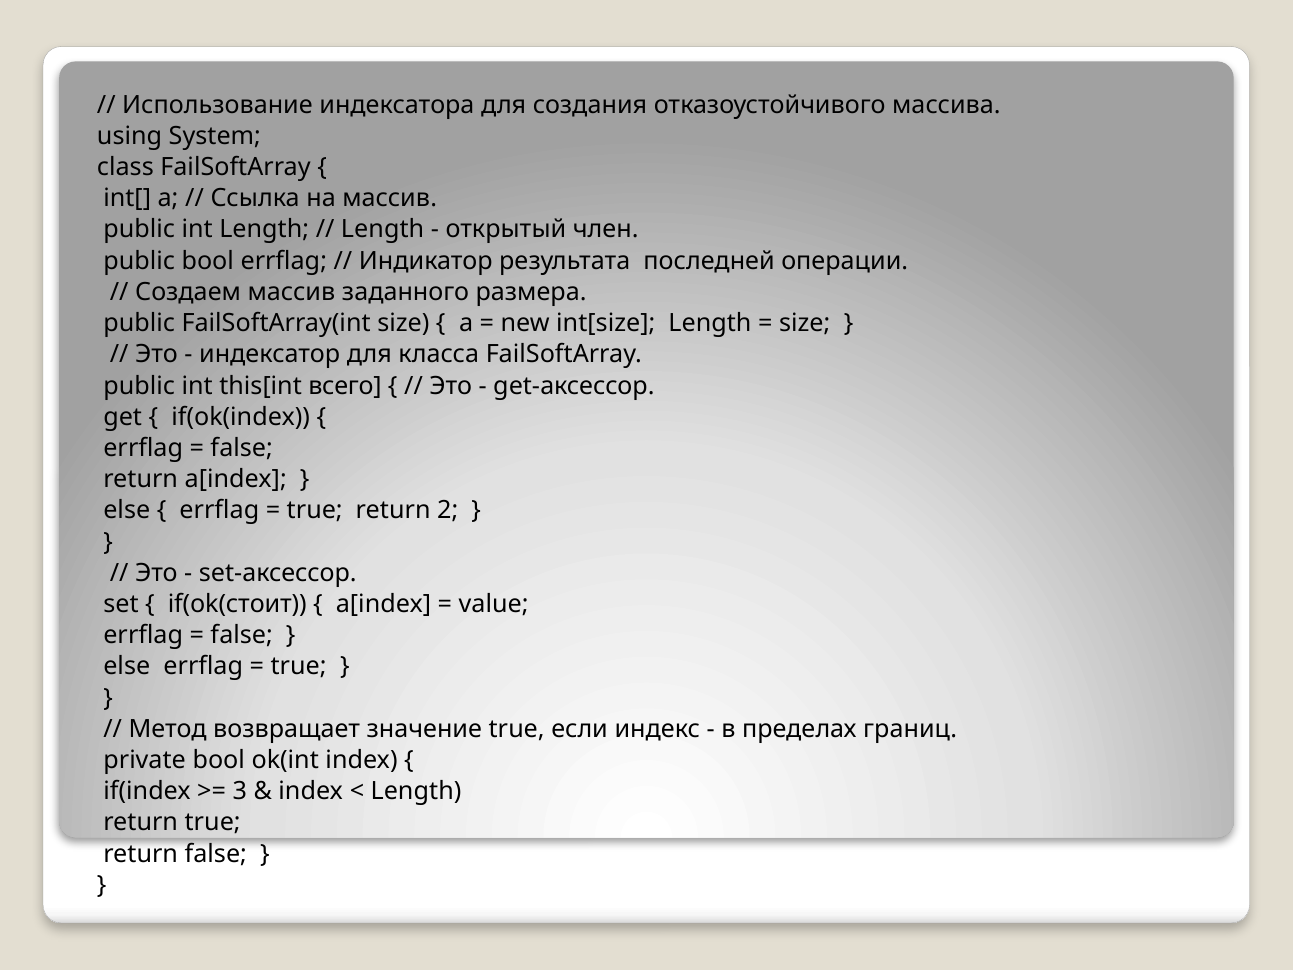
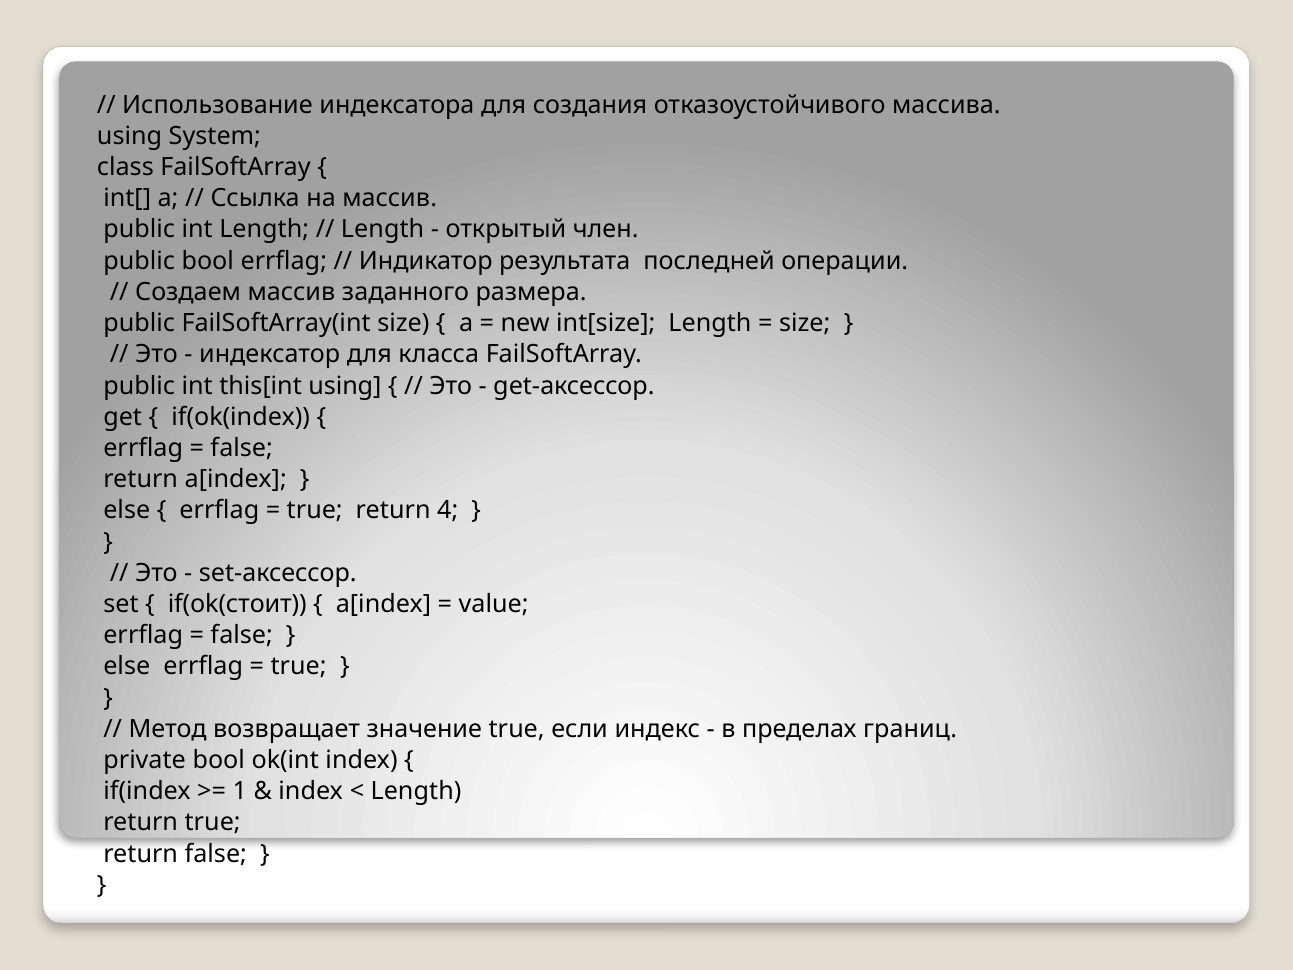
this[int всего: всего -> using
2: 2 -> 4
3: 3 -> 1
